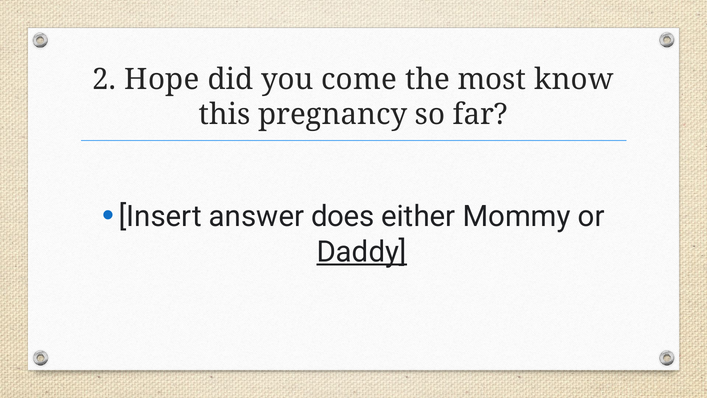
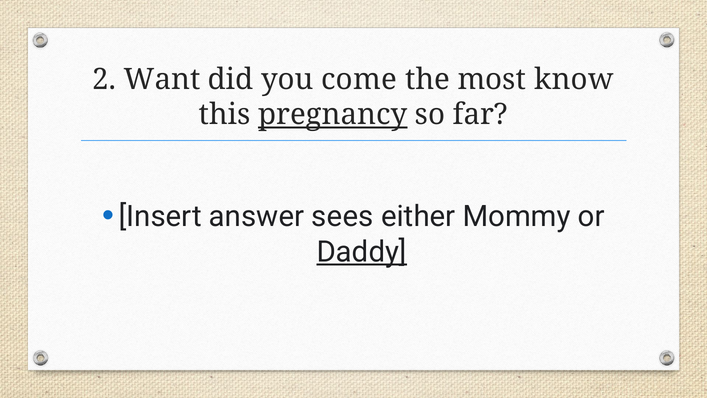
Hope: Hope -> Want
pregnancy underline: none -> present
does: does -> sees
